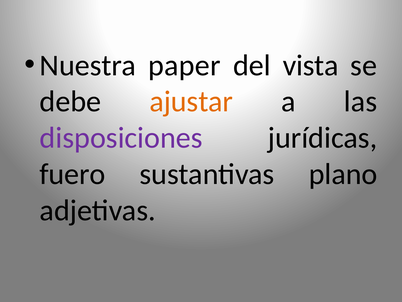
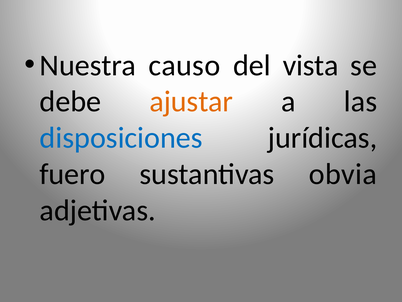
paper: paper -> causo
disposiciones colour: purple -> blue
plano: plano -> obvia
